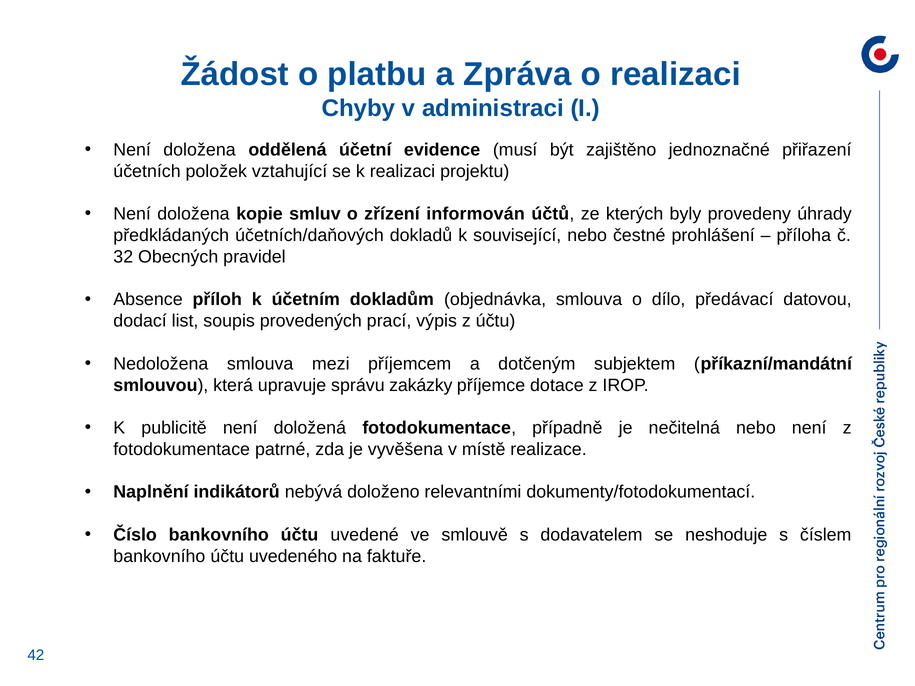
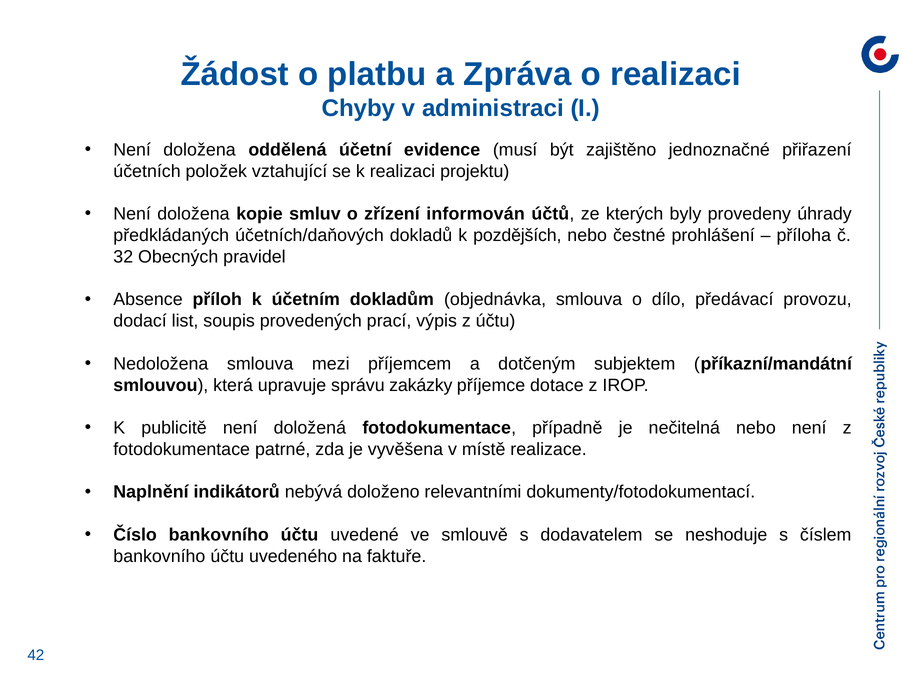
související: související -> pozdějších
datovou: datovou -> provozu
